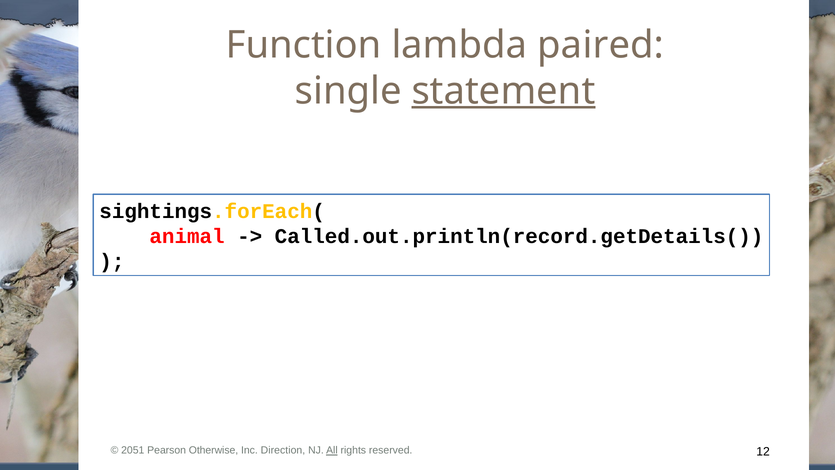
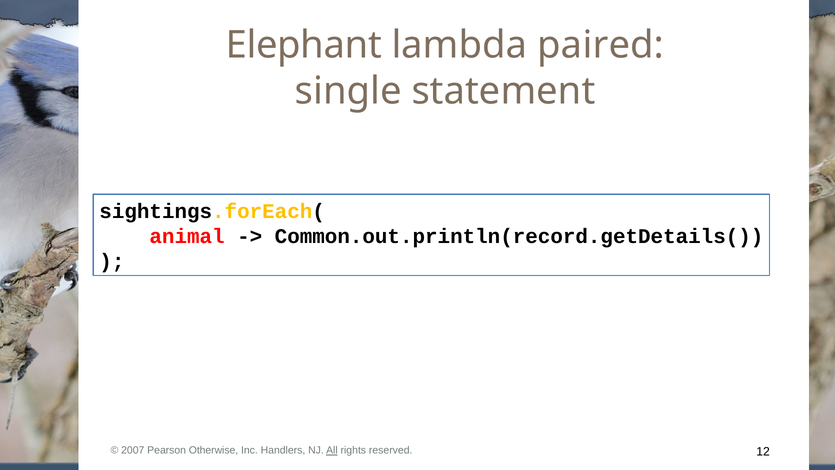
Function: Function -> Elephant
statement underline: present -> none
Called.out.println(record.getDetails(: Called.out.println(record.getDetails( -> Common.out.println(record.getDetails(
2051: 2051 -> 2007
Direction: Direction -> Handlers
